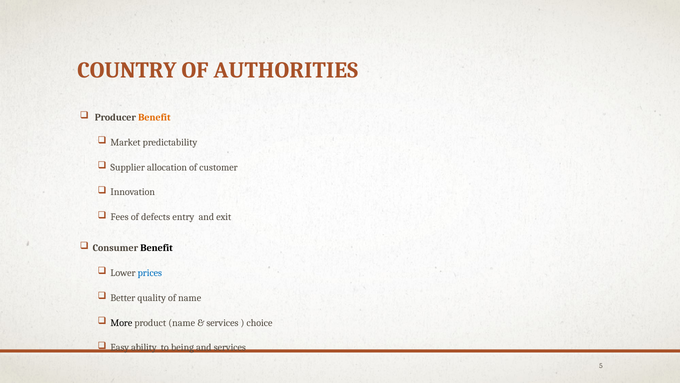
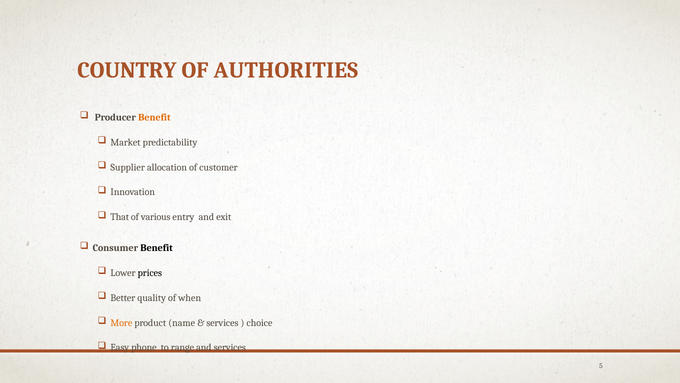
Fees: Fees -> That
defects: defects -> various
prices colour: blue -> black
of name: name -> when
More colour: black -> orange
ability: ability -> phone
being: being -> range
